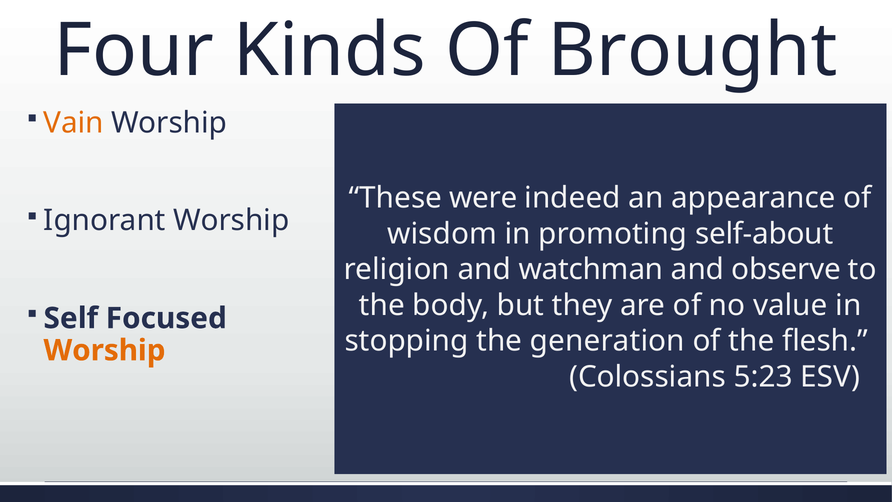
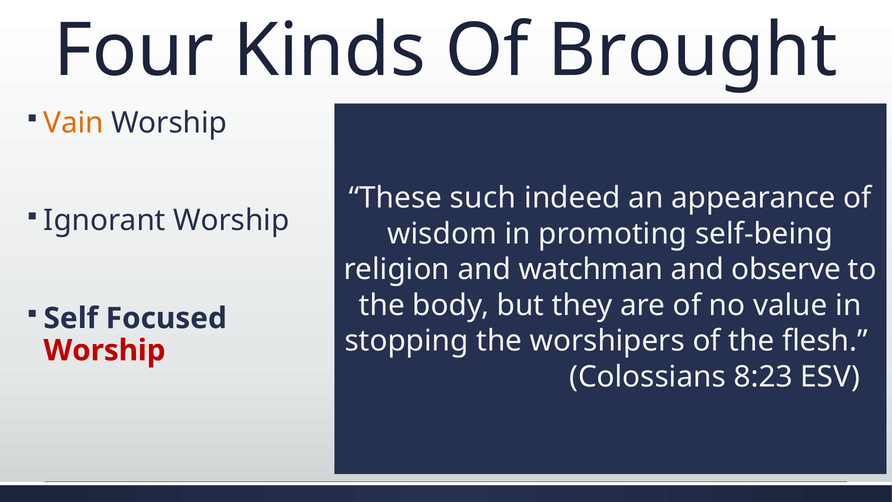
were: were -> such
self-about: self-about -> self-being
generation: generation -> worshipers
Worship at (104, 350) colour: orange -> red
5:23: 5:23 -> 8:23
